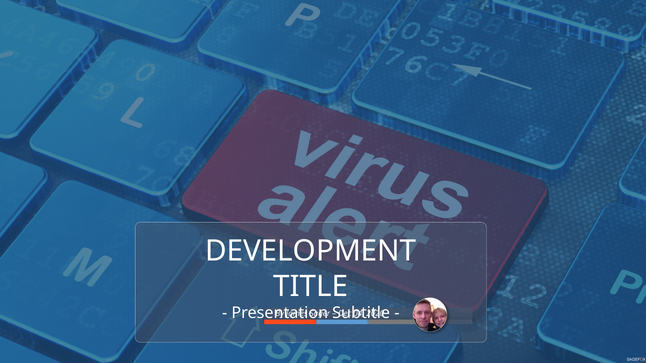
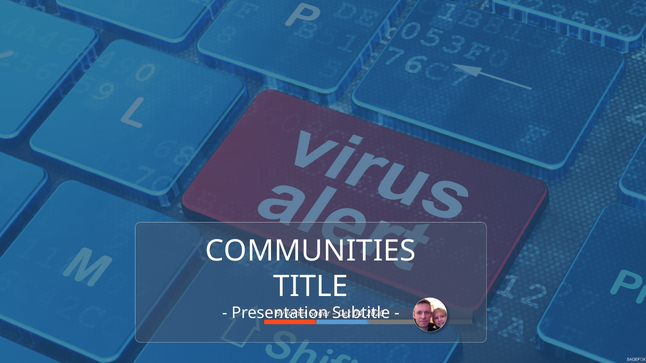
DEVELOPMENT: DEVELOPMENT -> COMMUNITIES
